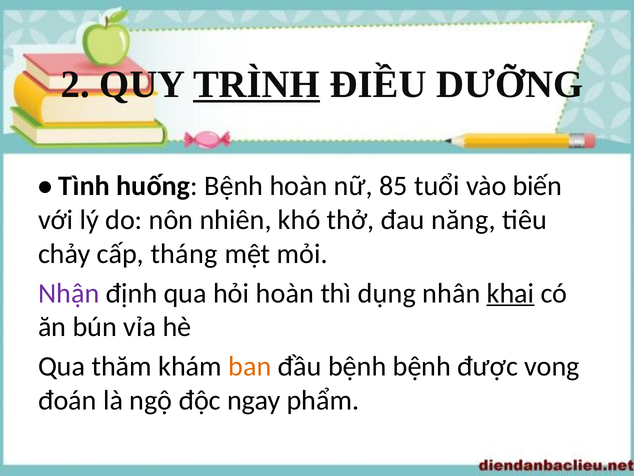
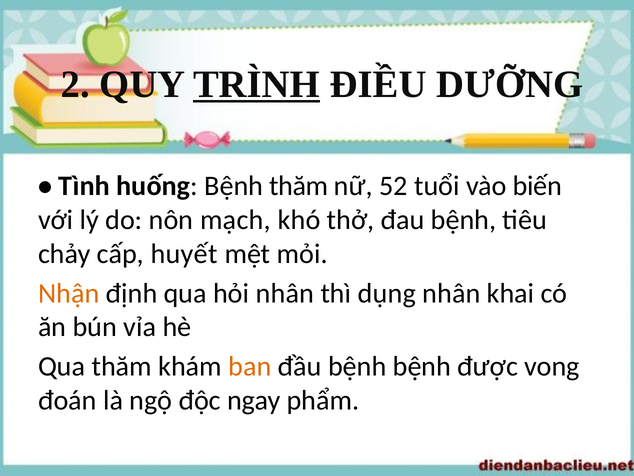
Bệnh hoàn: hoàn -> thăm
85: 85 -> 52
nhiên: nhiên -> mạch
đau năng: năng -> bệnh
tháng: tháng -> huyết
Nhận colour: purple -> orange
hỏi hoàn: hoàn -> nhân
khai underline: present -> none
